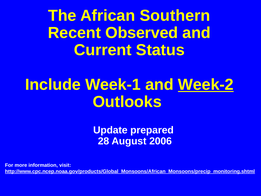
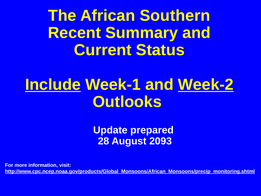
Observed: Observed -> Summary
Include underline: none -> present
2006: 2006 -> 2093
